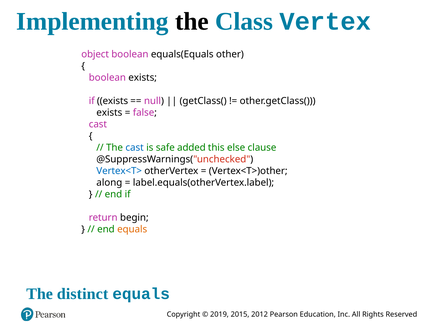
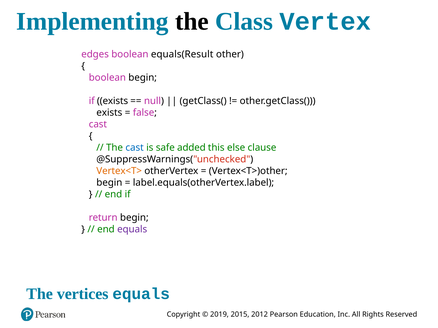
object: object -> edges
equals(Equals: equals(Equals -> equals(Result
boolean exists: exists -> begin
Vertex<T> colour: blue -> orange
along at (109, 183): along -> begin
equals at (132, 230) colour: orange -> purple
distinct: distinct -> vertices
